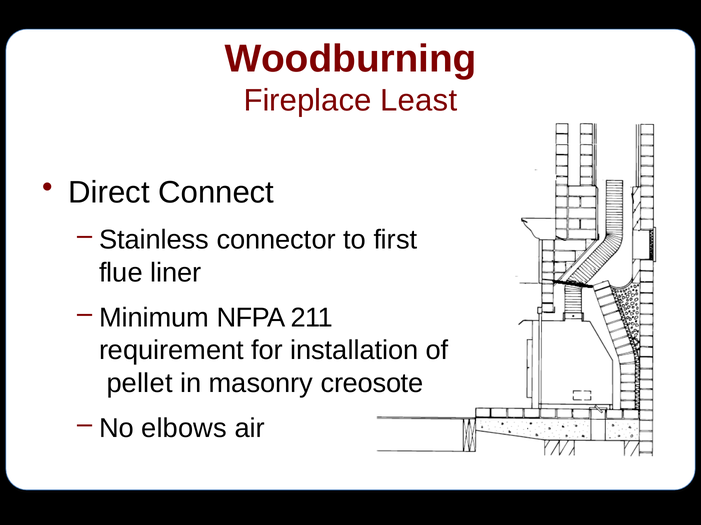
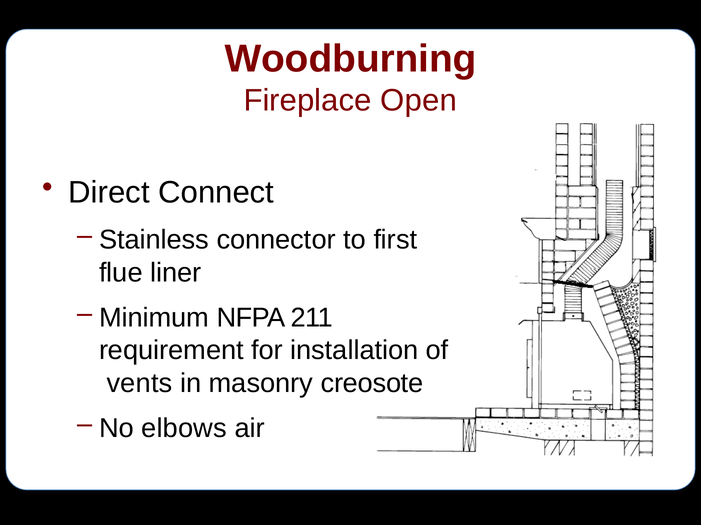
Least: Least -> Open
pellet: pellet -> vents
